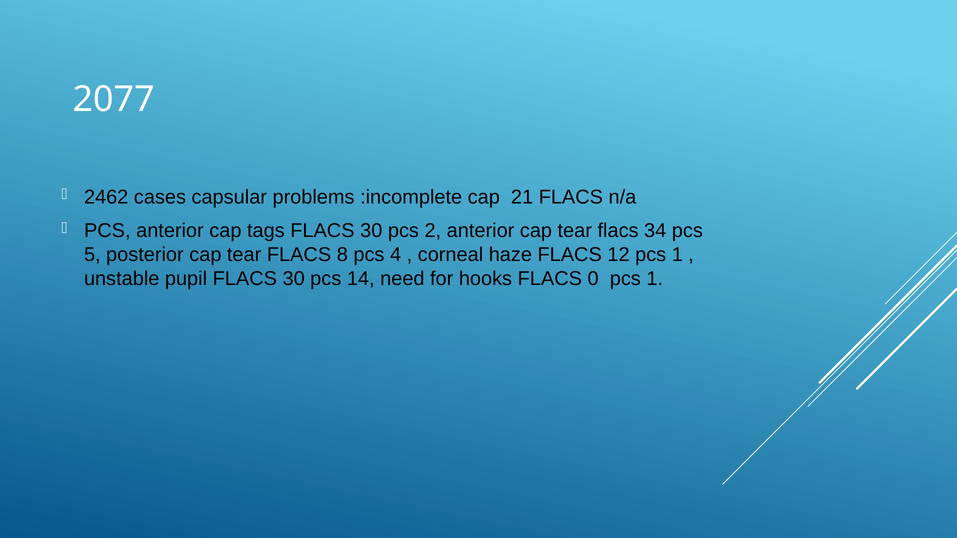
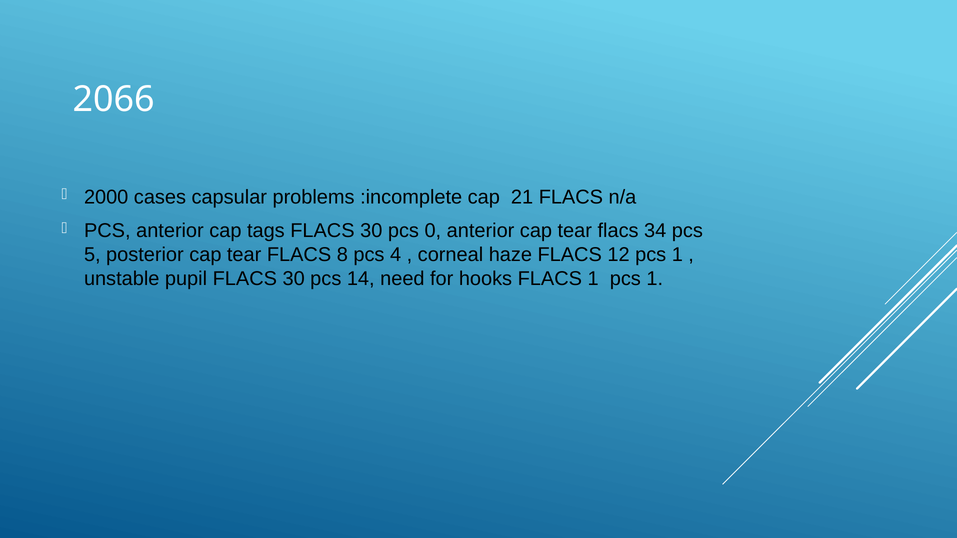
2077: 2077 -> 2066
2462: 2462 -> 2000
2: 2 -> 0
FLACS 0: 0 -> 1
